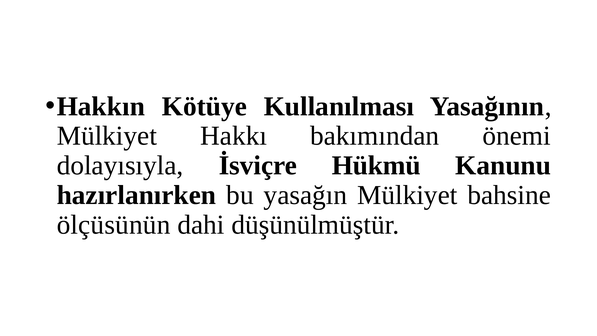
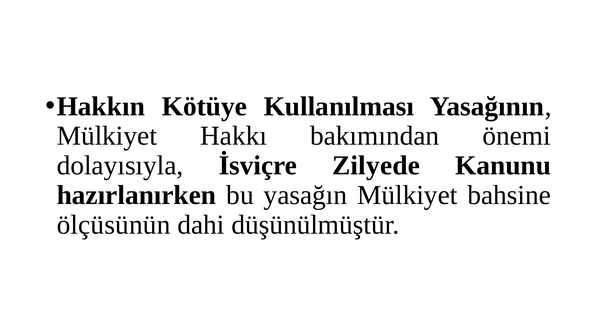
Hükmü: Hükmü -> Zilyede
